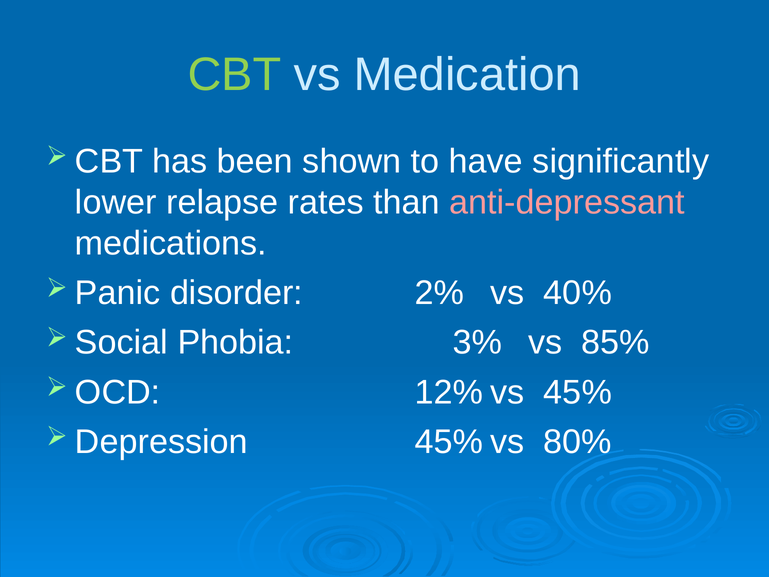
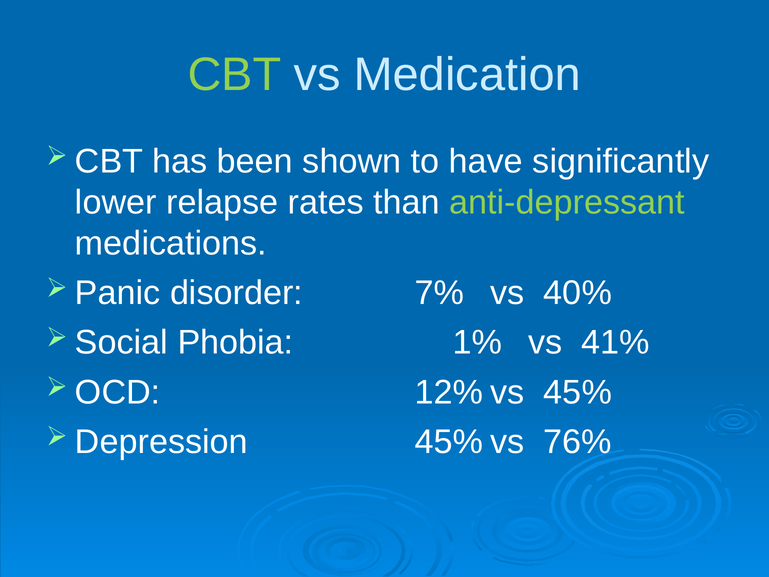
anti-depressant colour: pink -> light green
2%: 2% -> 7%
3%: 3% -> 1%
85%: 85% -> 41%
80%: 80% -> 76%
